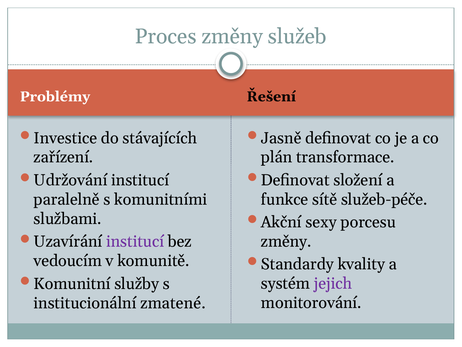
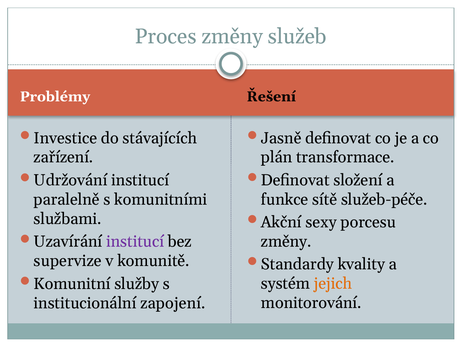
vedoucím: vedoucím -> supervize
jejich colour: purple -> orange
zmatené: zmatené -> zapojení
